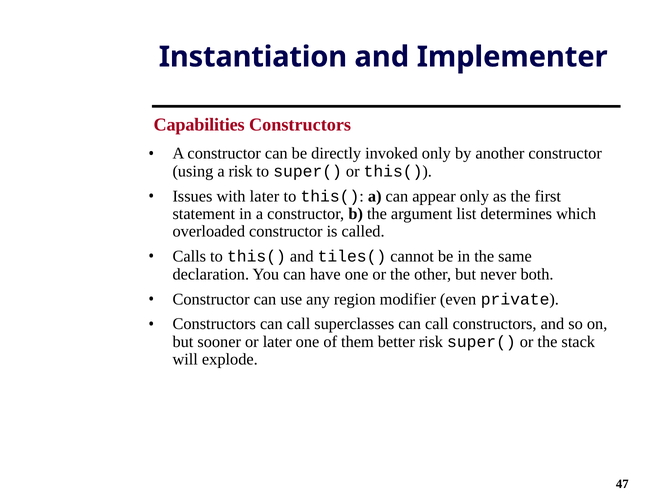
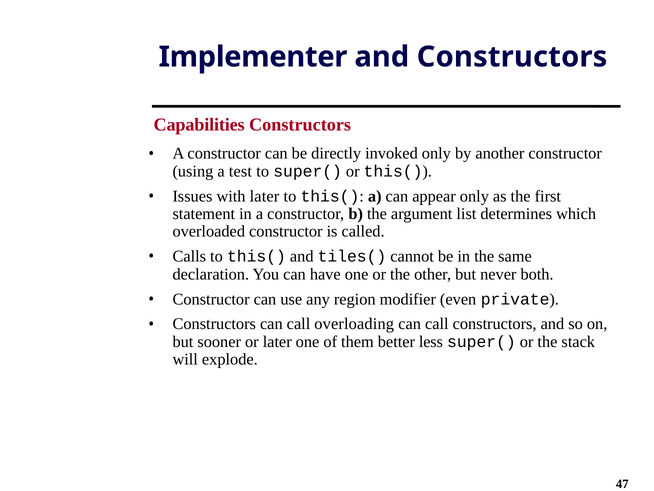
Instantiation: Instantiation -> Implementer
and Implementer: Implementer -> Constructors
a risk: risk -> test
superclasses: superclasses -> overloading
better risk: risk -> less
